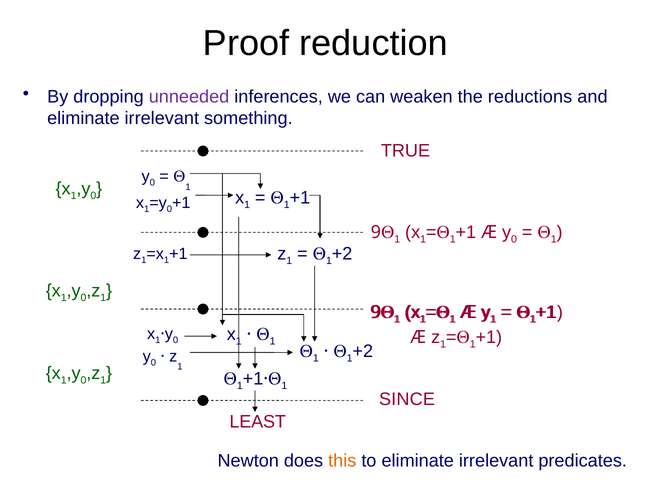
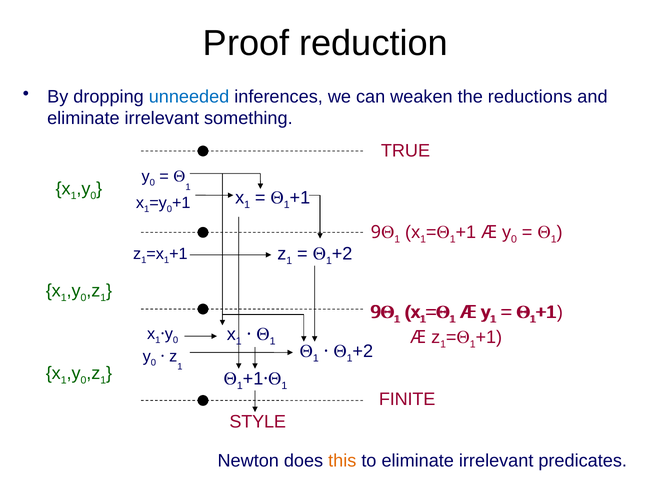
unneeded colour: purple -> blue
SINCE: SINCE -> FINITE
LEAST: LEAST -> STYLE
